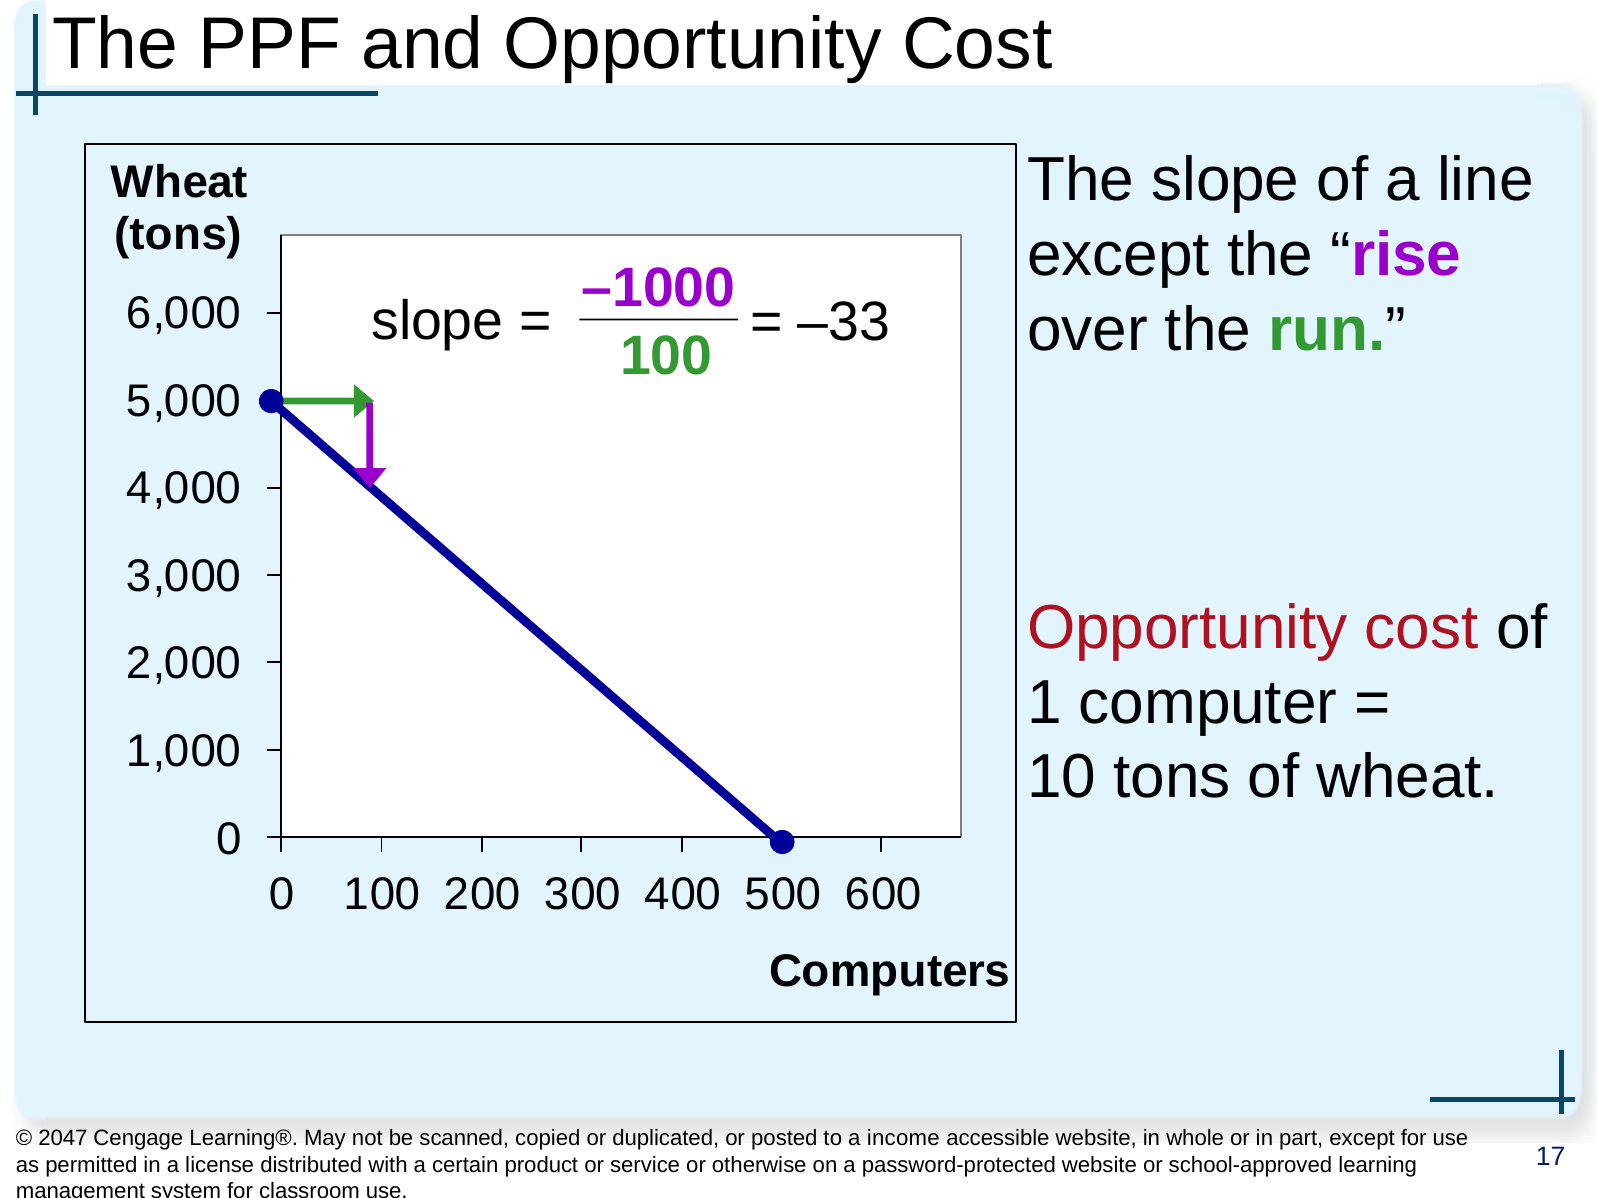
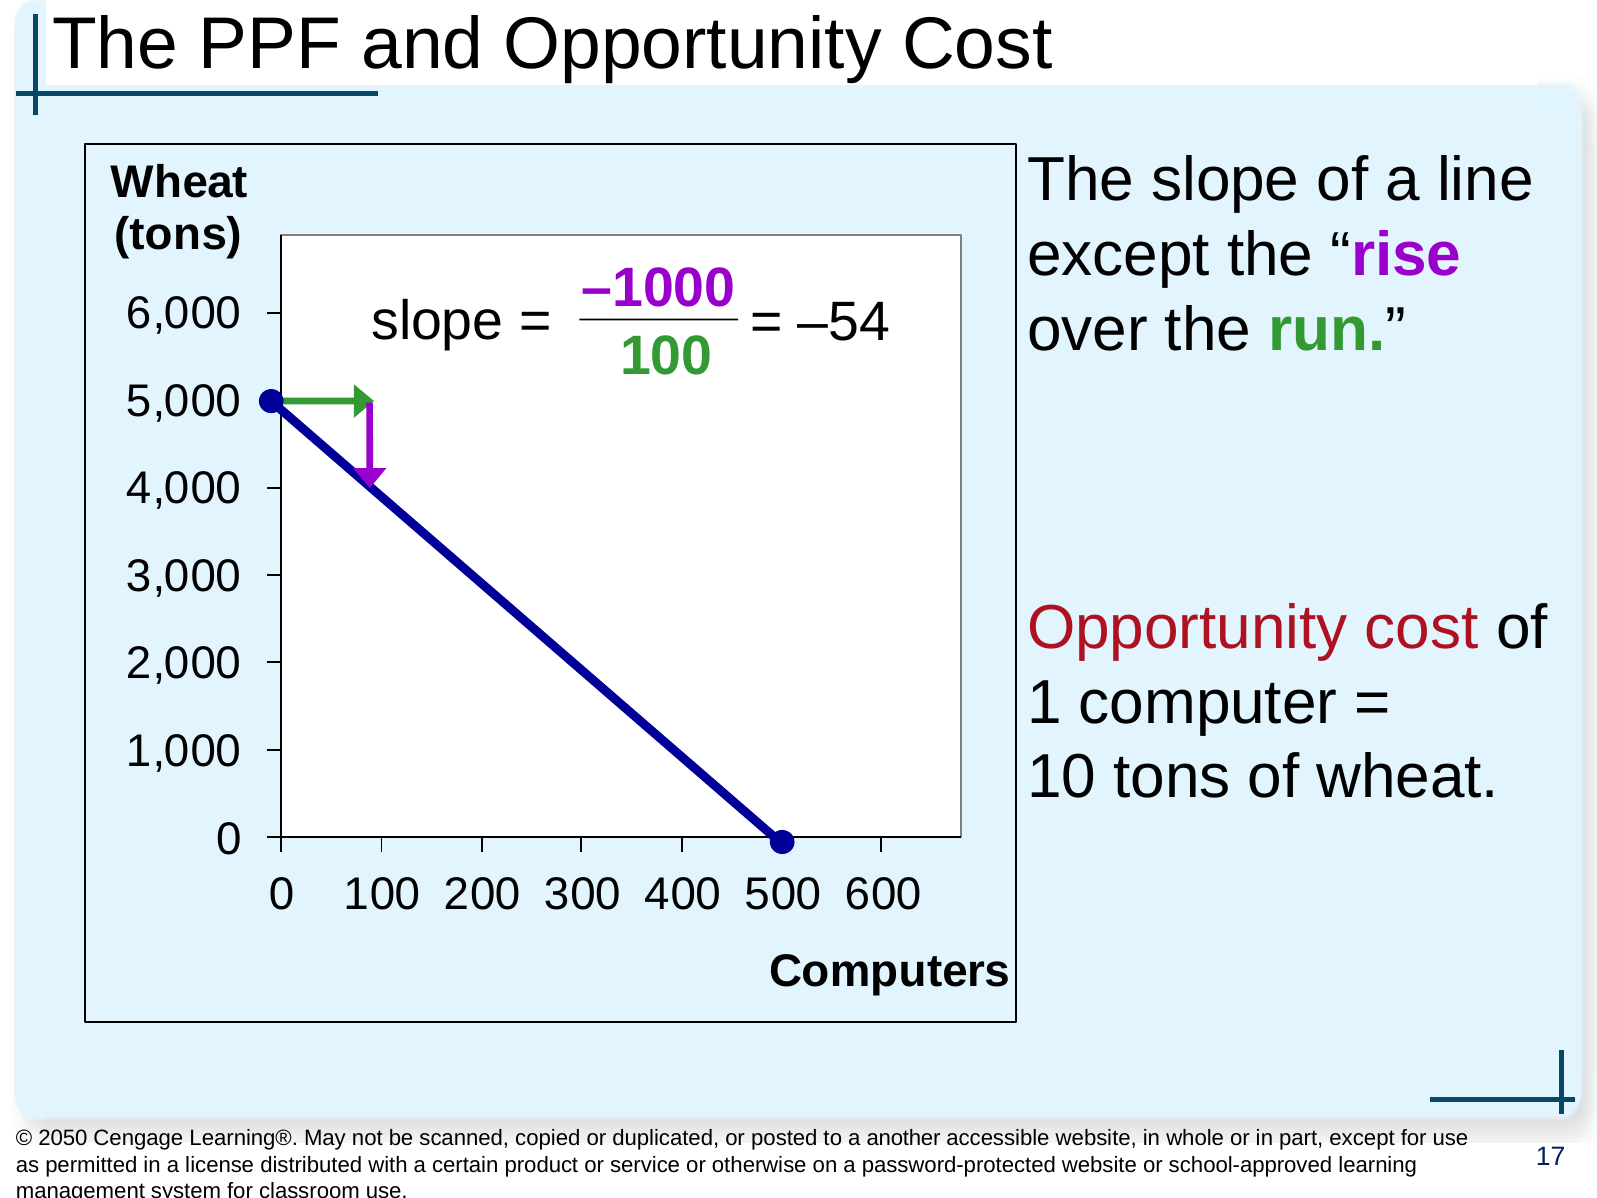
–33: –33 -> –54
2047: 2047 -> 2050
income: income -> another
